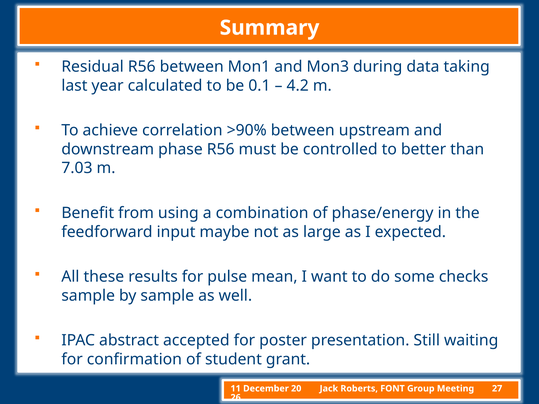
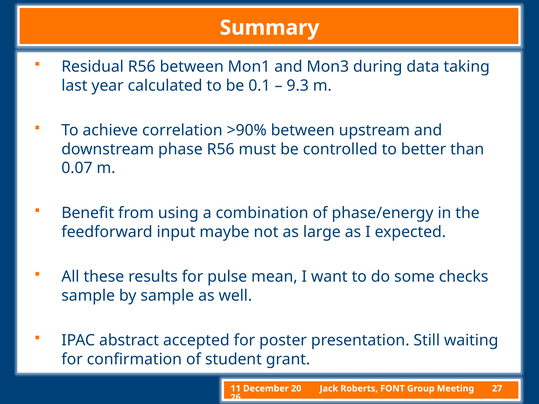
4.2: 4.2 -> 9.3
7.03: 7.03 -> 0.07
